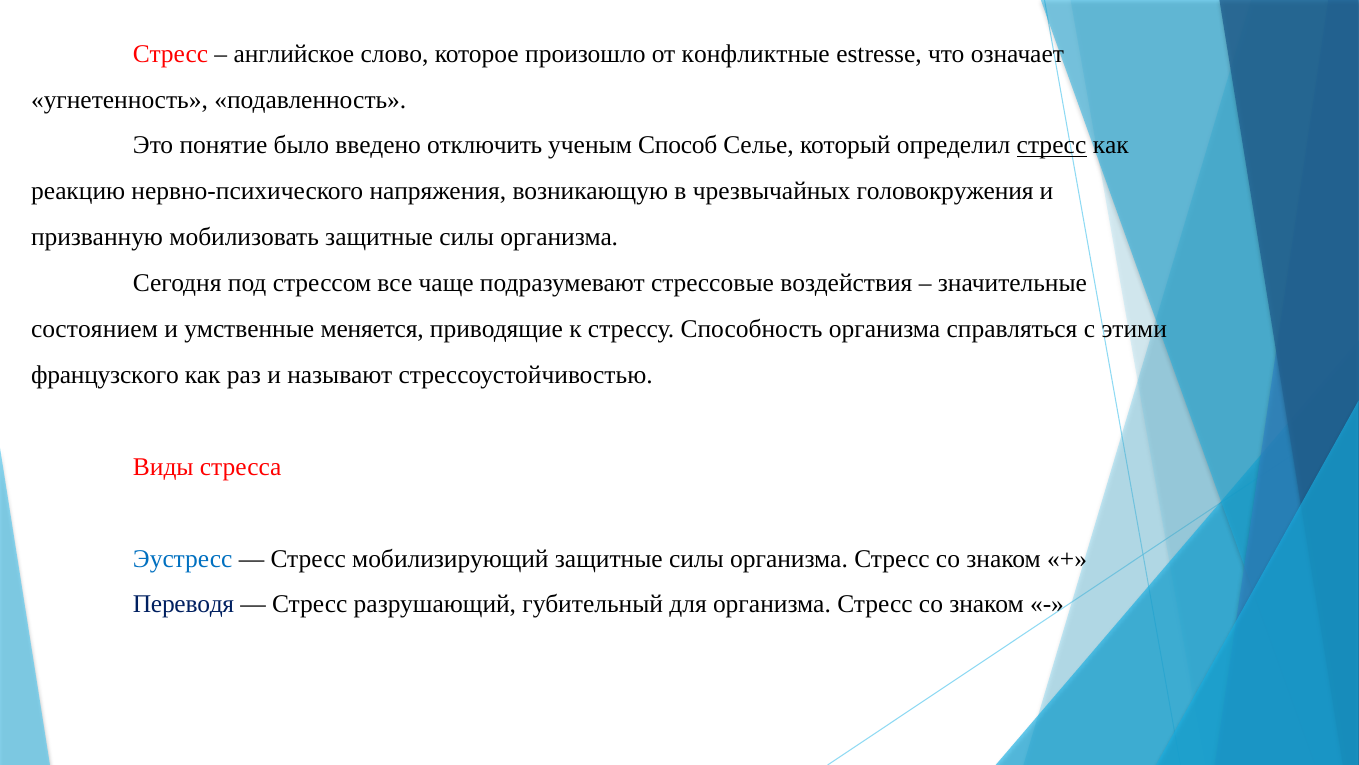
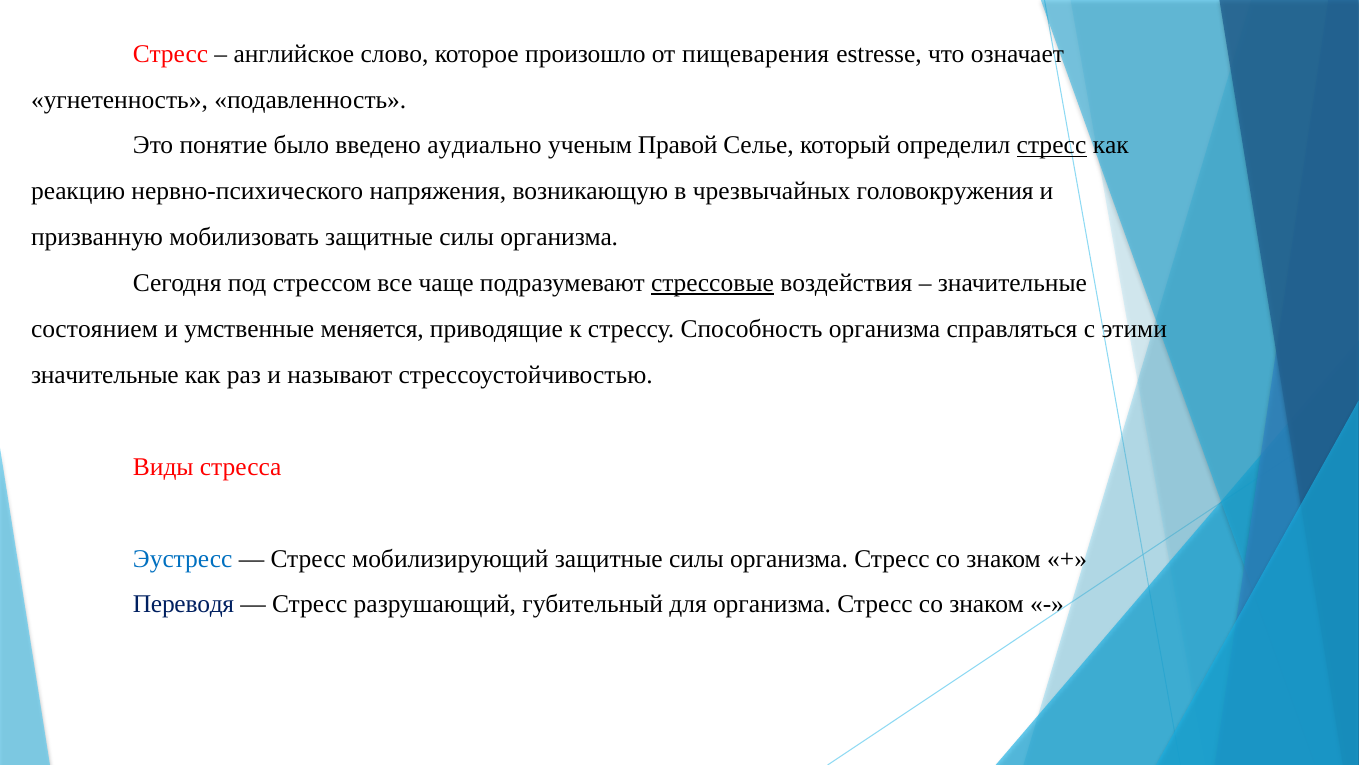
конфликтные: конфликтные -> пищеварения
отключить: отключить -> аудиально
Способ: Способ -> Правой
стрессовые underline: none -> present
французского at (105, 375): французского -> значительные
